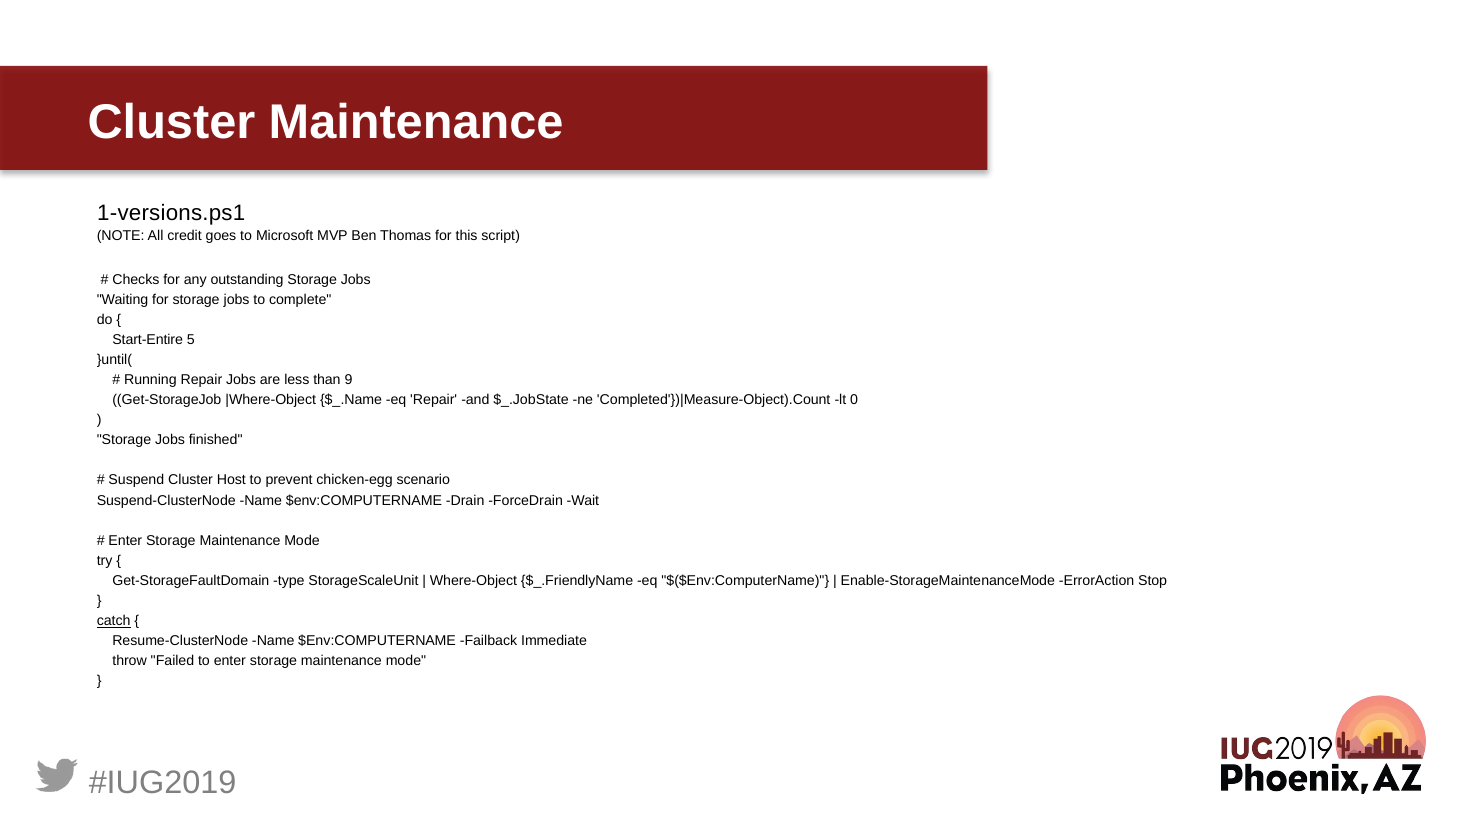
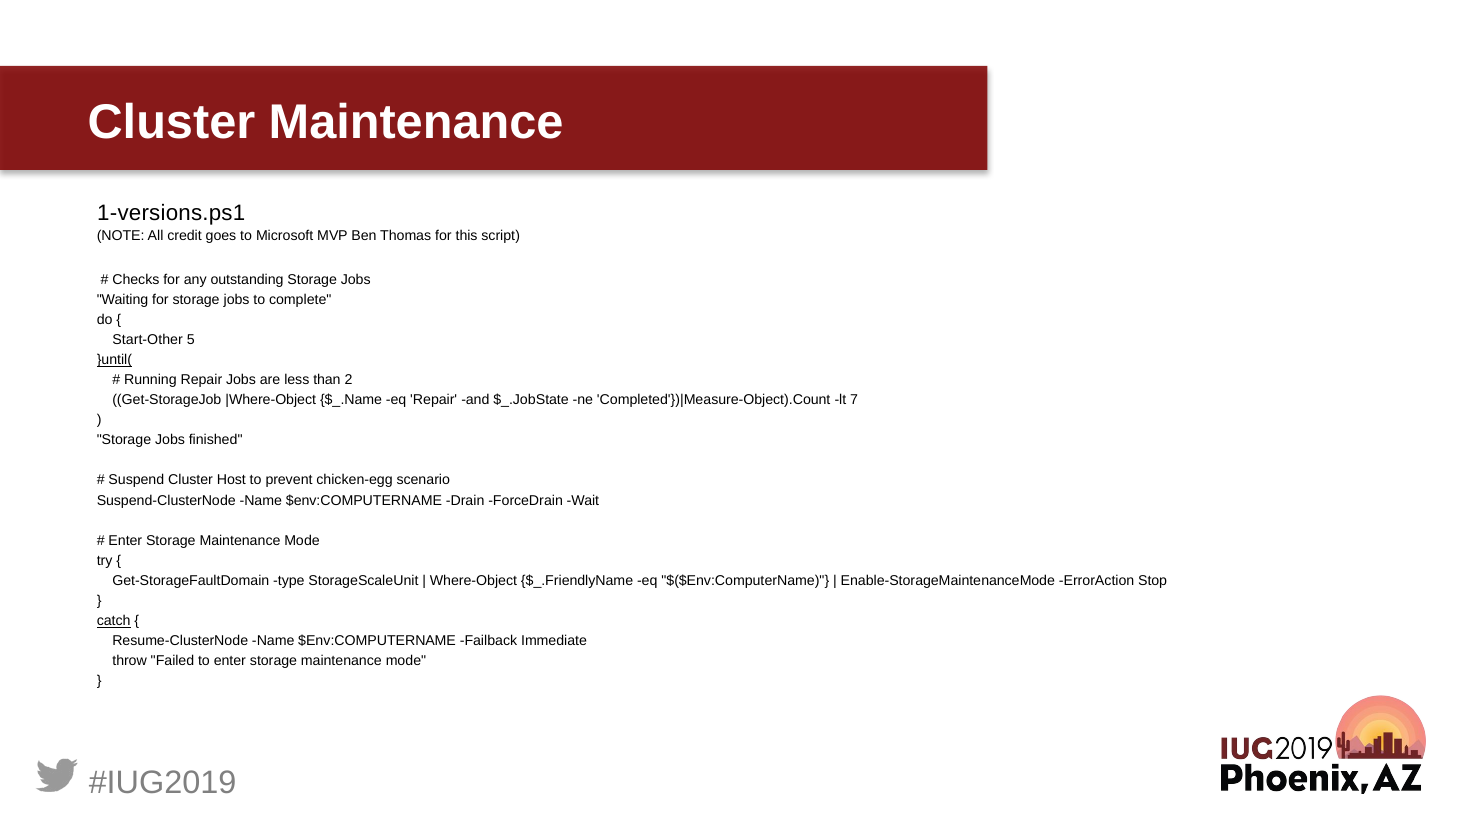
Start-Entire: Start-Entire -> Start-Other
}until( underline: none -> present
9: 9 -> 2
0: 0 -> 7
